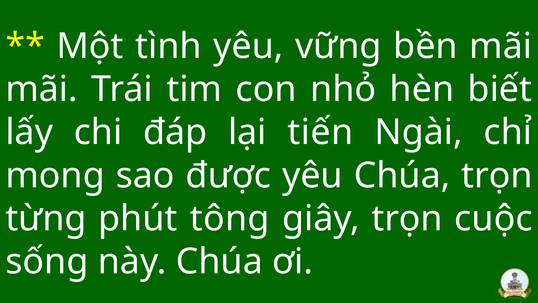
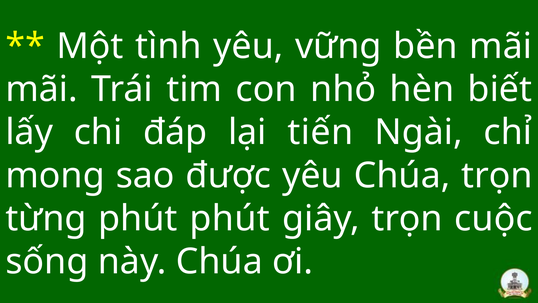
phút tông: tông -> phút
